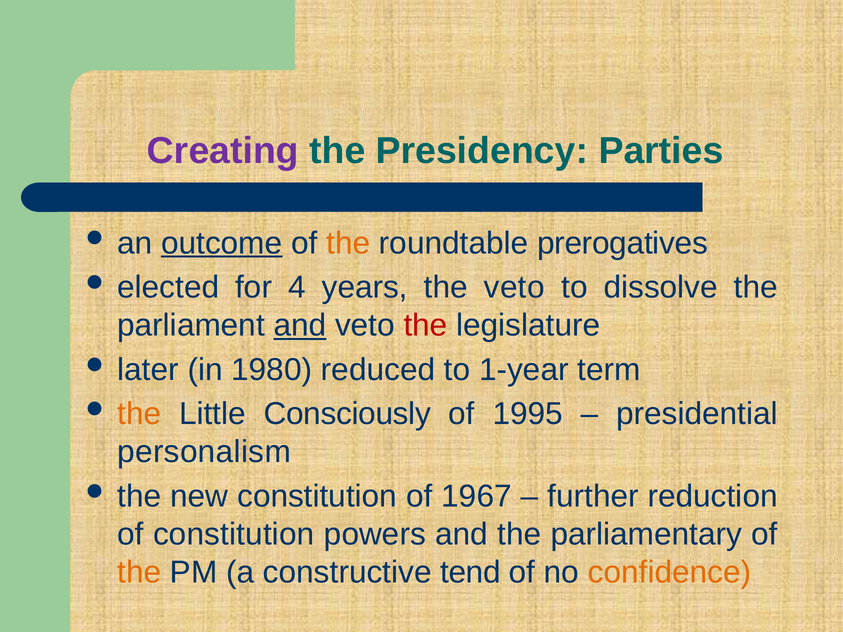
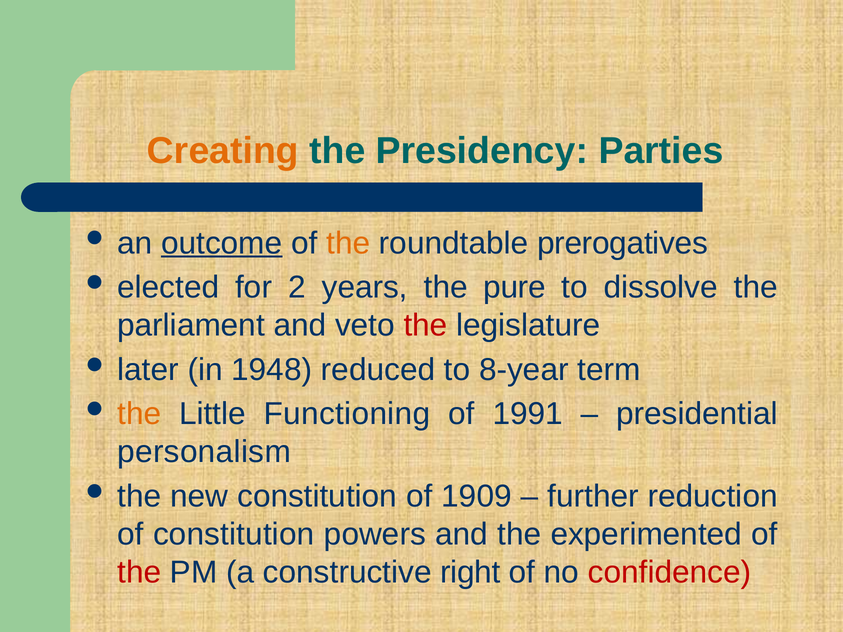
Creating colour: purple -> orange
4: 4 -> 2
the veto: veto -> pure
and at (300, 325) underline: present -> none
1980: 1980 -> 1948
1-year: 1-year -> 8-year
Consciously: Consciously -> Functioning
1995: 1995 -> 1991
1967: 1967 -> 1909
parliamentary: parliamentary -> experimented
the at (139, 572) colour: orange -> red
tend: tend -> right
confidence colour: orange -> red
